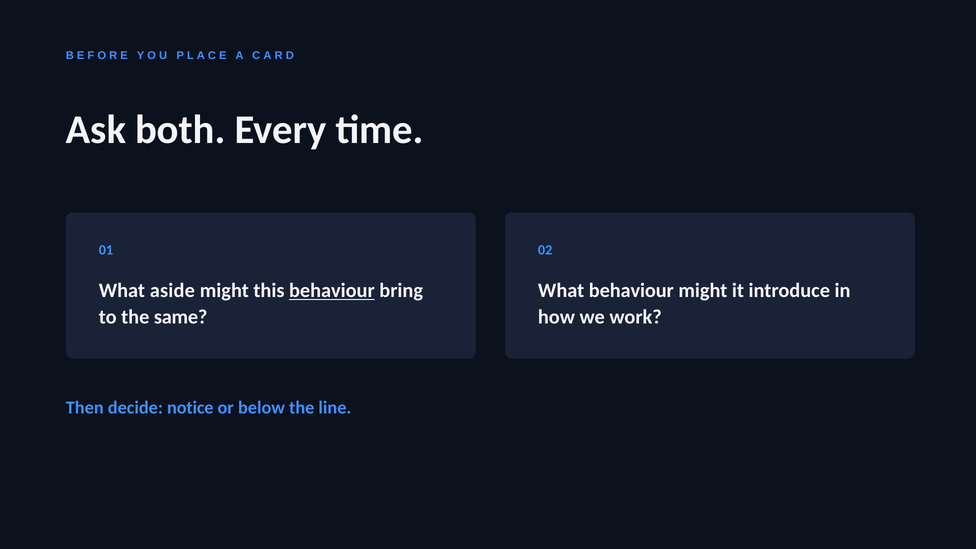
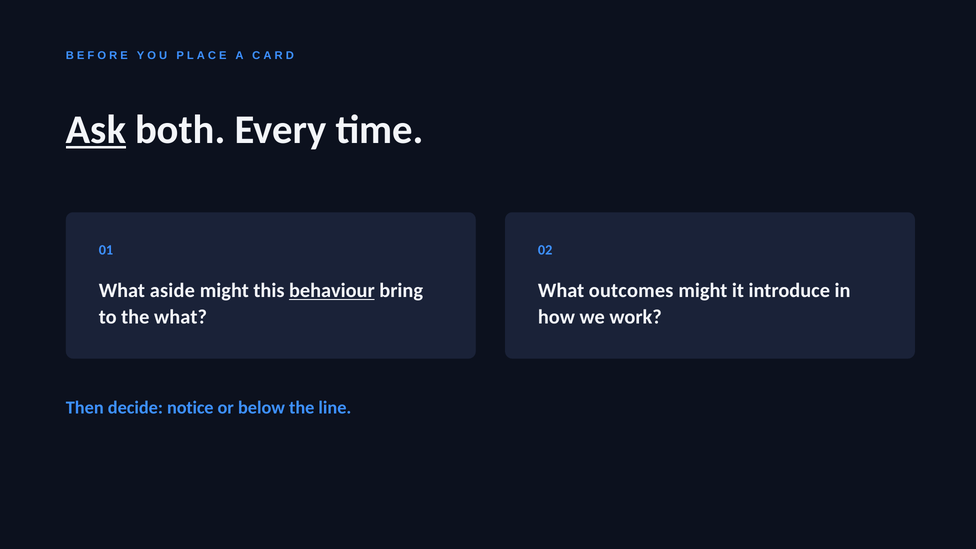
Ask underline: none -> present
What behaviour: behaviour -> outcomes
the same: same -> what
